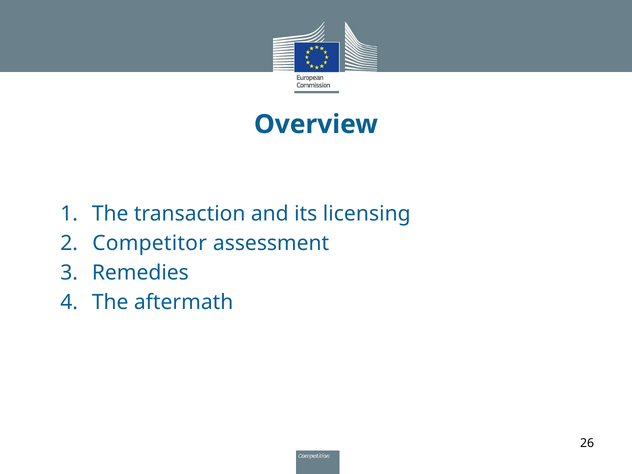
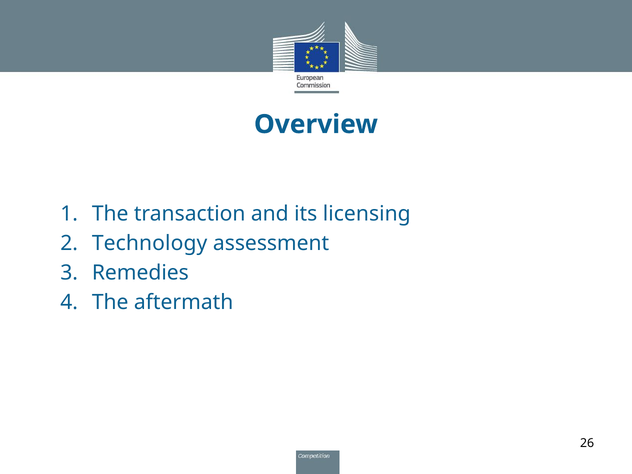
Competitor: Competitor -> Technology
